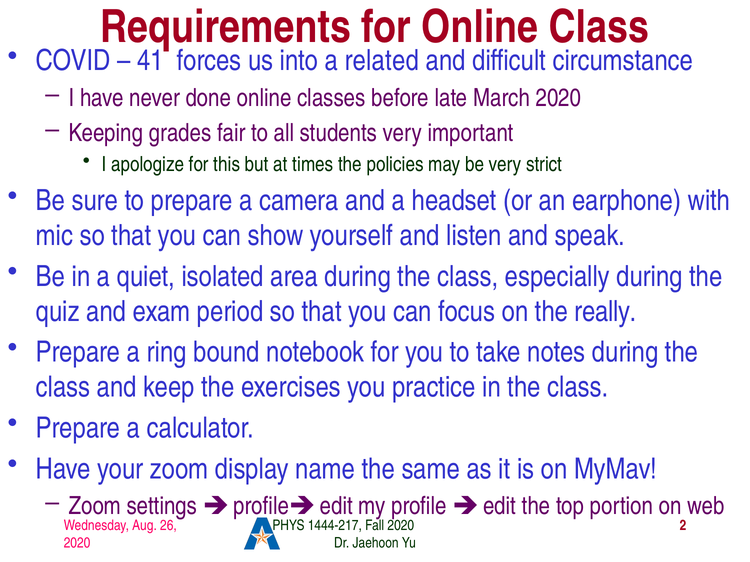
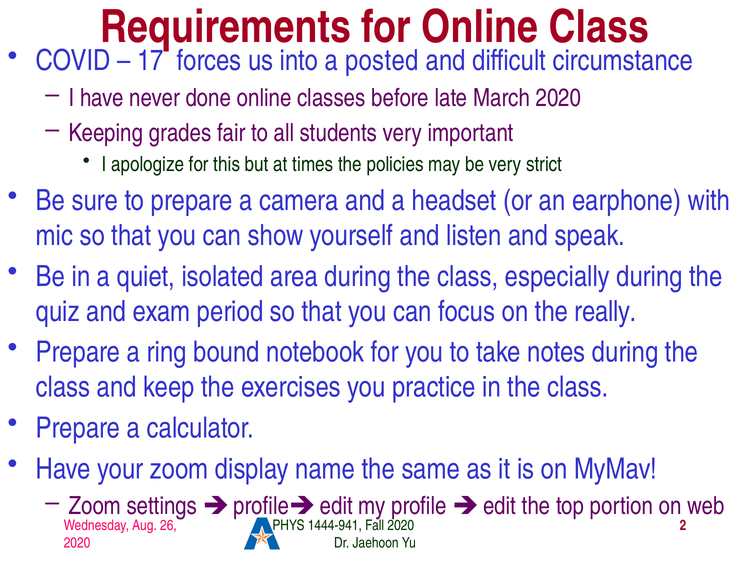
41: 41 -> 17
related: related -> posted
1444-217: 1444-217 -> 1444-941
